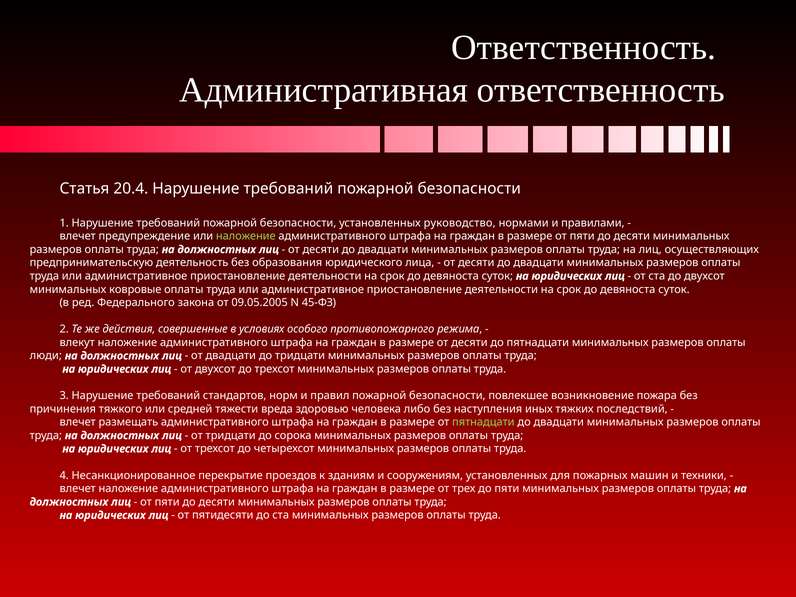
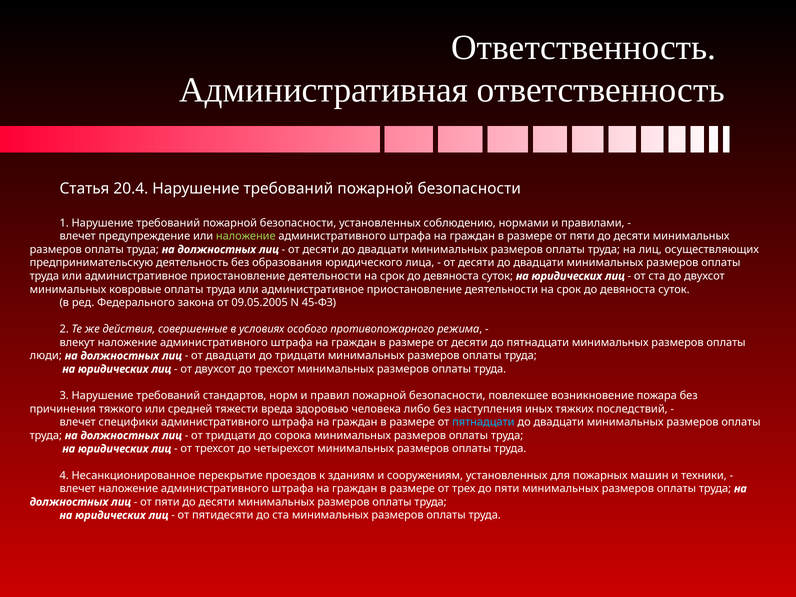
руководство: руководство -> соблюдению
размещать: размещать -> специфики
пятнадцати at (483, 422) colour: light green -> light blue
